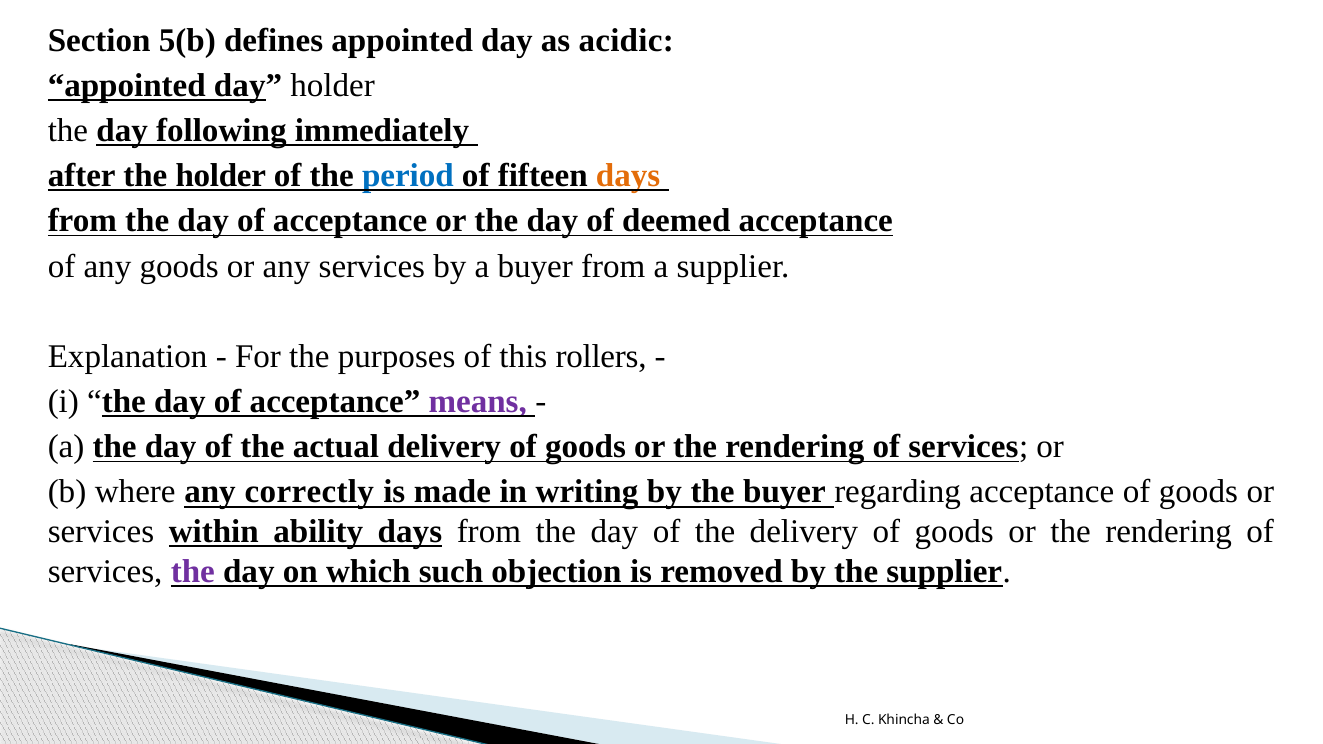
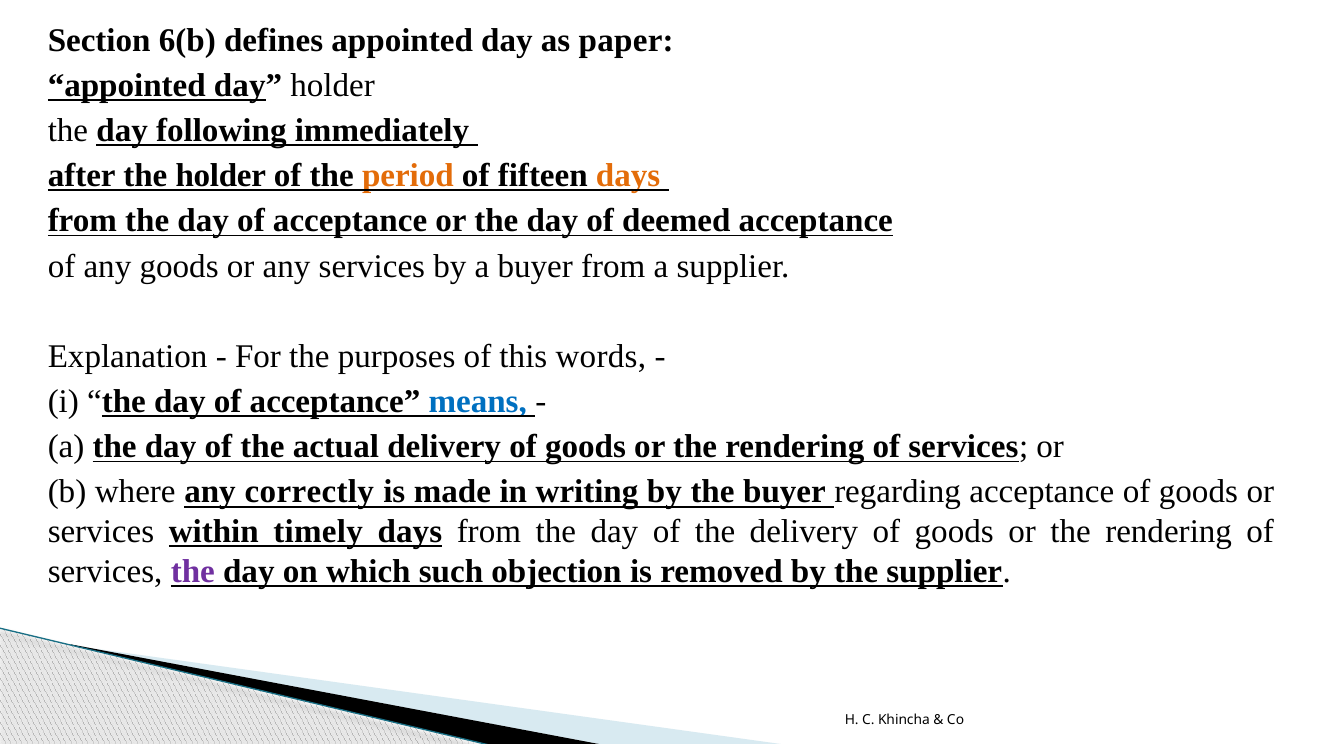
5(b: 5(b -> 6(b
acidic: acidic -> paper
period colour: blue -> orange
rollers: rollers -> words
means colour: purple -> blue
ability: ability -> timely
